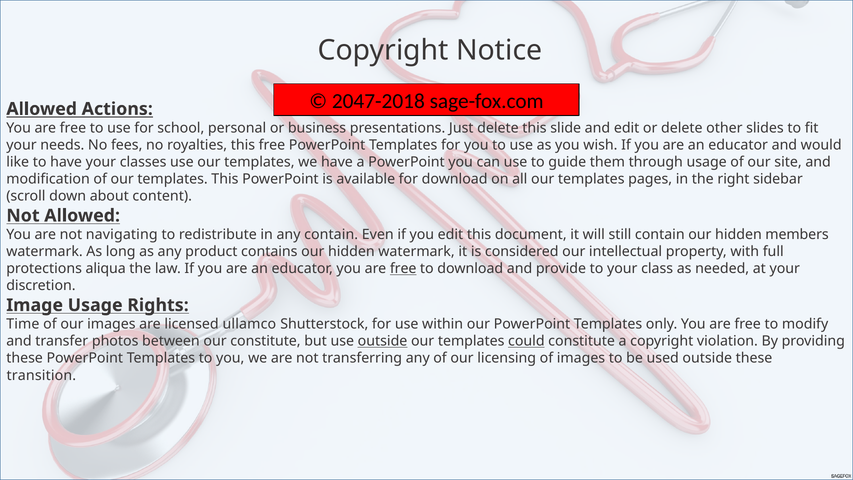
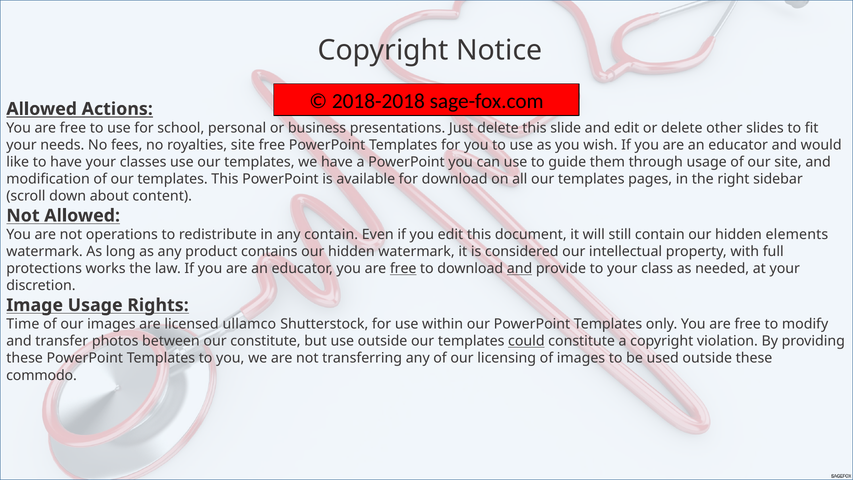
2047-2018: 2047-2018 -> 2018-2018
royalties this: this -> site
navigating: navigating -> operations
members: members -> elements
aliqua: aliqua -> works
and at (520, 269) underline: none -> present
outside at (383, 341) underline: present -> none
transition: transition -> commodo
